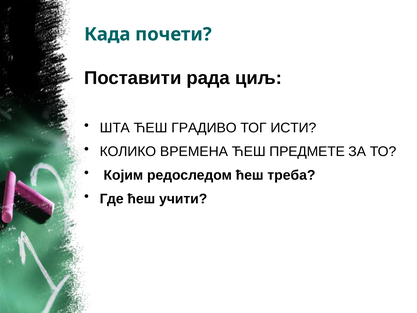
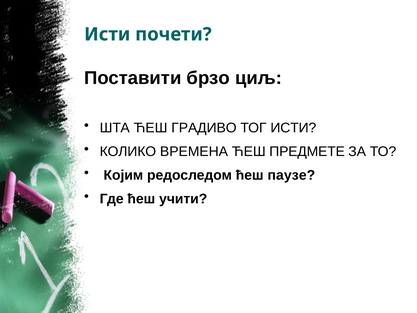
Када at (107, 34): Када -> Исти
рада: рада -> брзо
треба: треба -> паузе
